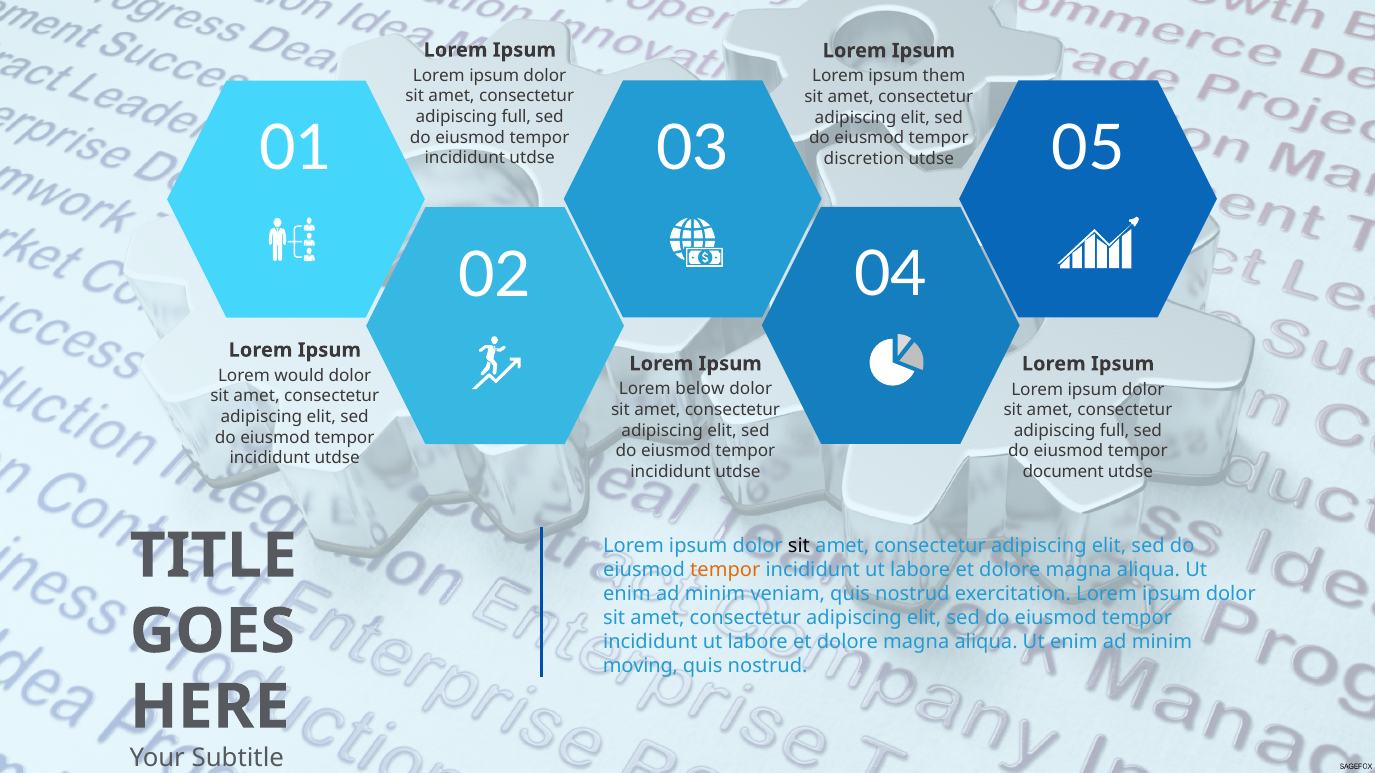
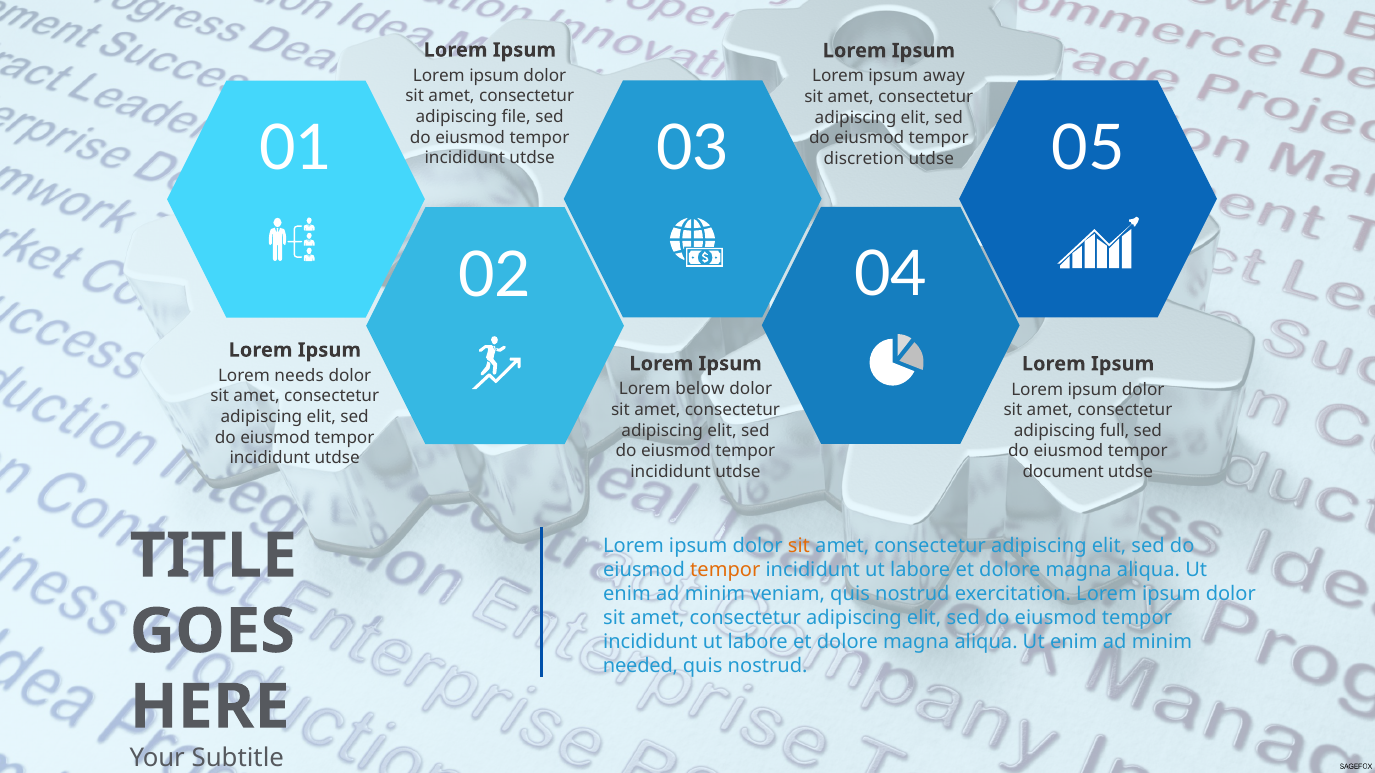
them: them -> away
full at (516, 117): full -> file
would: would -> needs
sit at (799, 546) colour: black -> orange
moving: moving -> needed
